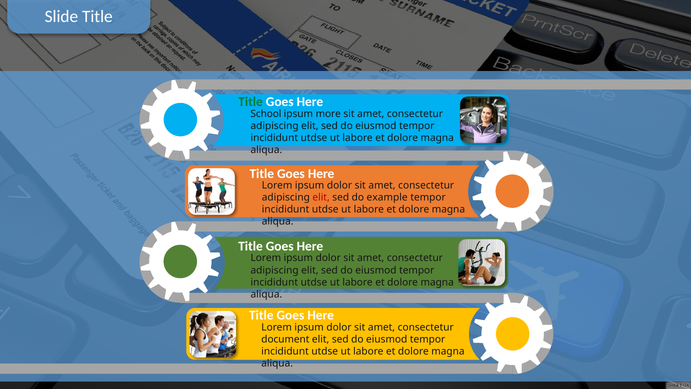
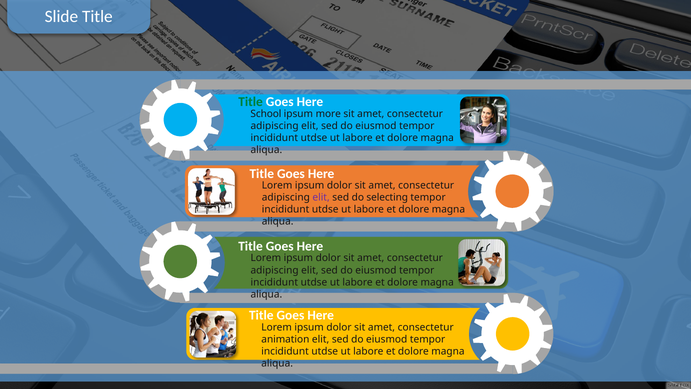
elit at (321, 197) colour: red -> purple
example: example -> selecting
document: document -> animation
